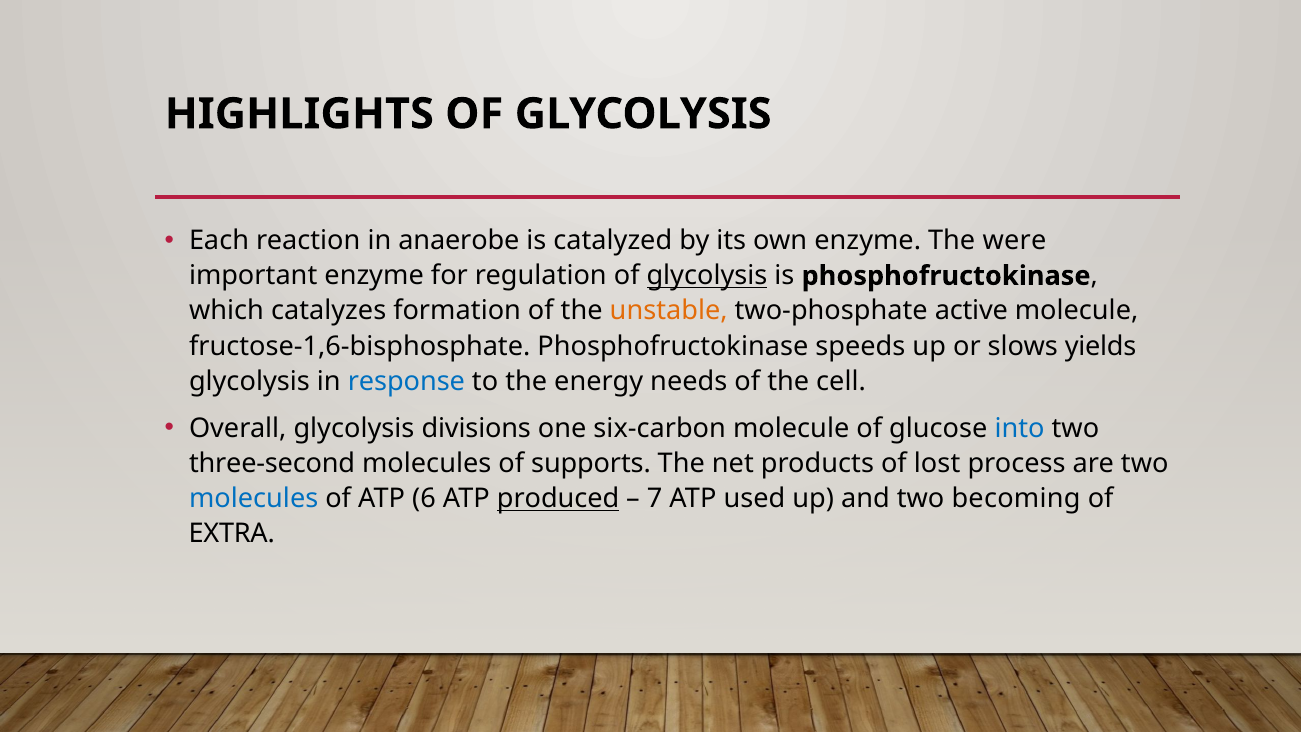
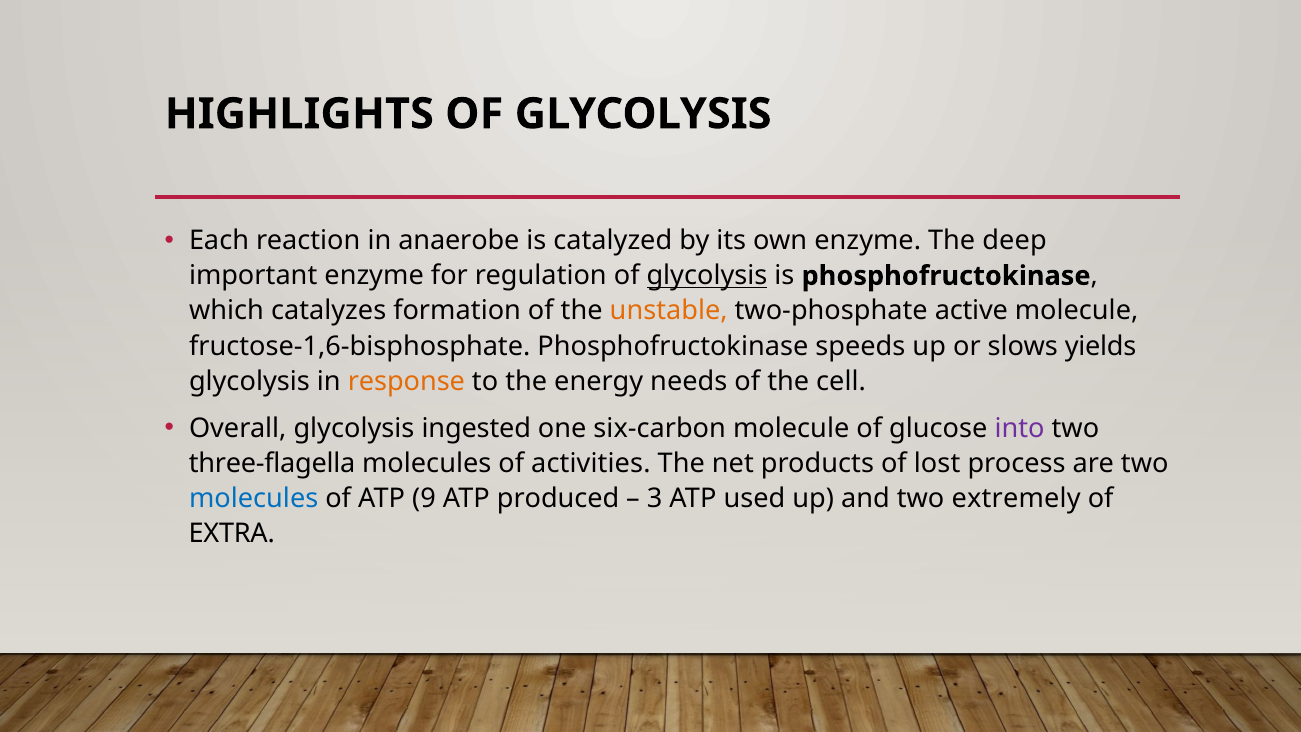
were: were -> deep
response colour: blue -> orange
divisions: divisions -> ingested
into colour: blue -> purple
three-second: three-second -> three-flagella
supports: supports -> activities
6: 6 -> 9
produced underline: present -> none
7: 7 -> 3
becoming: becoming -> extremely
